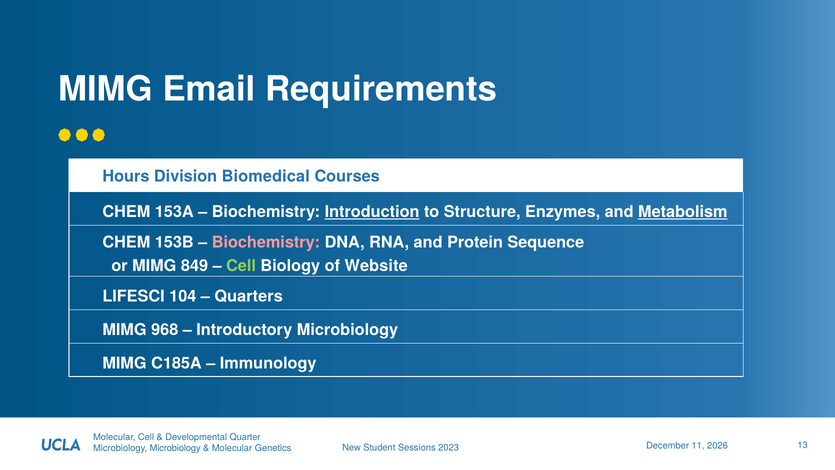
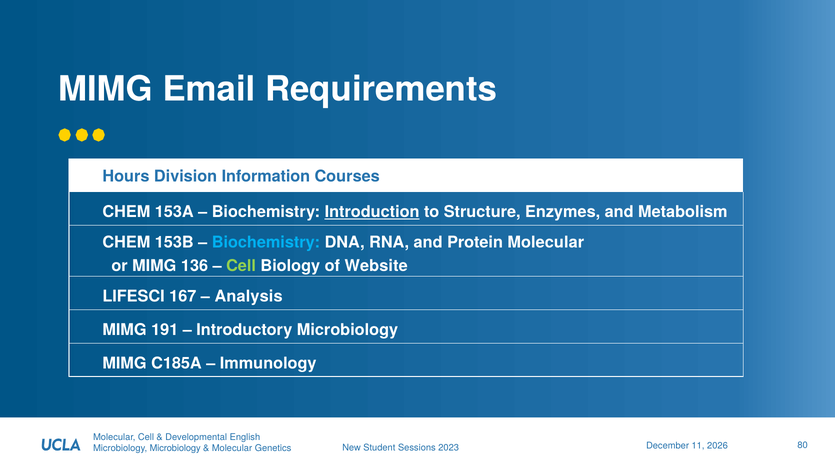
Biomedical: Biomedical -> Information
Metabolism underline: present -> none
Biochemistry at (266, 243) colour: pink -> light blue
Protein Sequence: Sequence -> Molecular
849: 849 -> 136
104: 104 -> 167
Quarters: Quarters -> Analysis
968: 968 -> 191
Quarter: Quarter -> English
13: 13 -> 80
